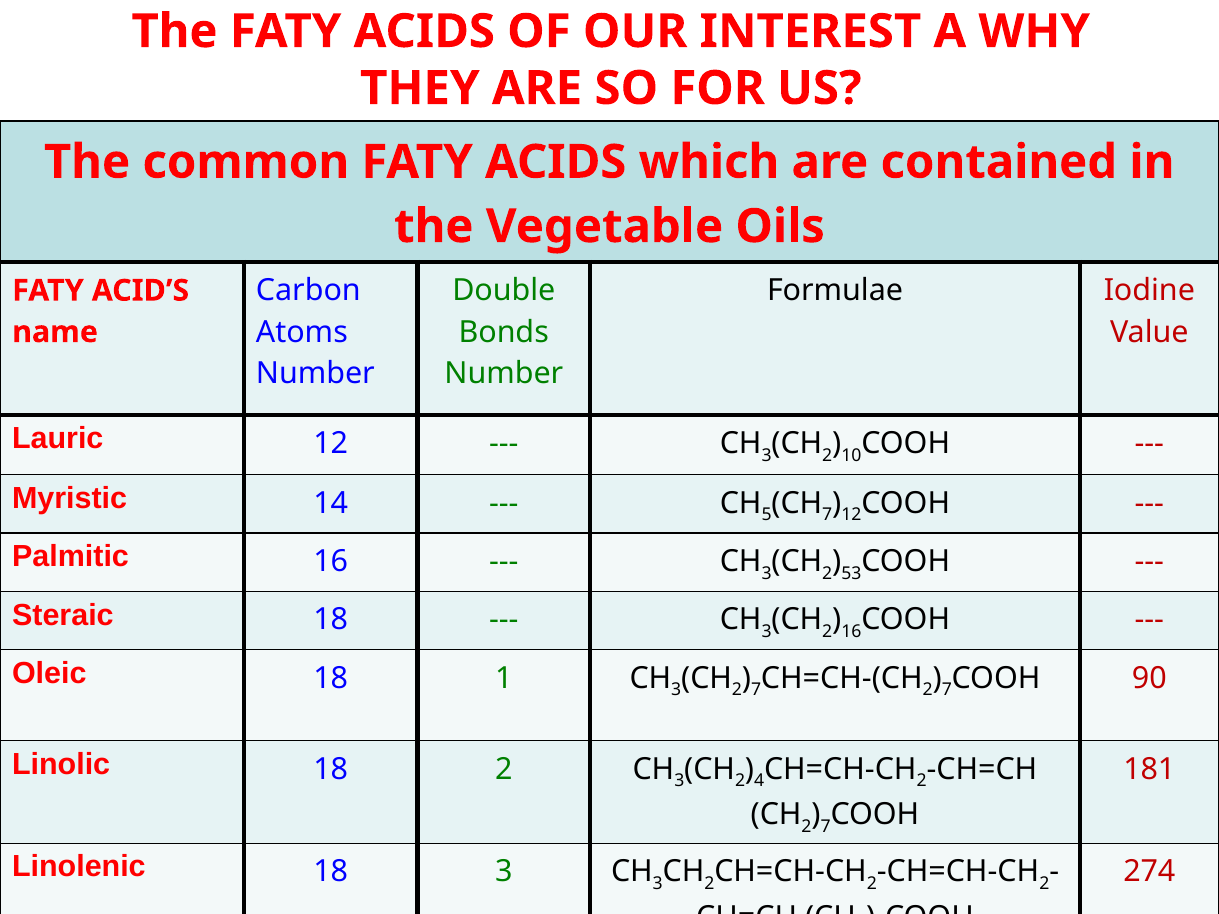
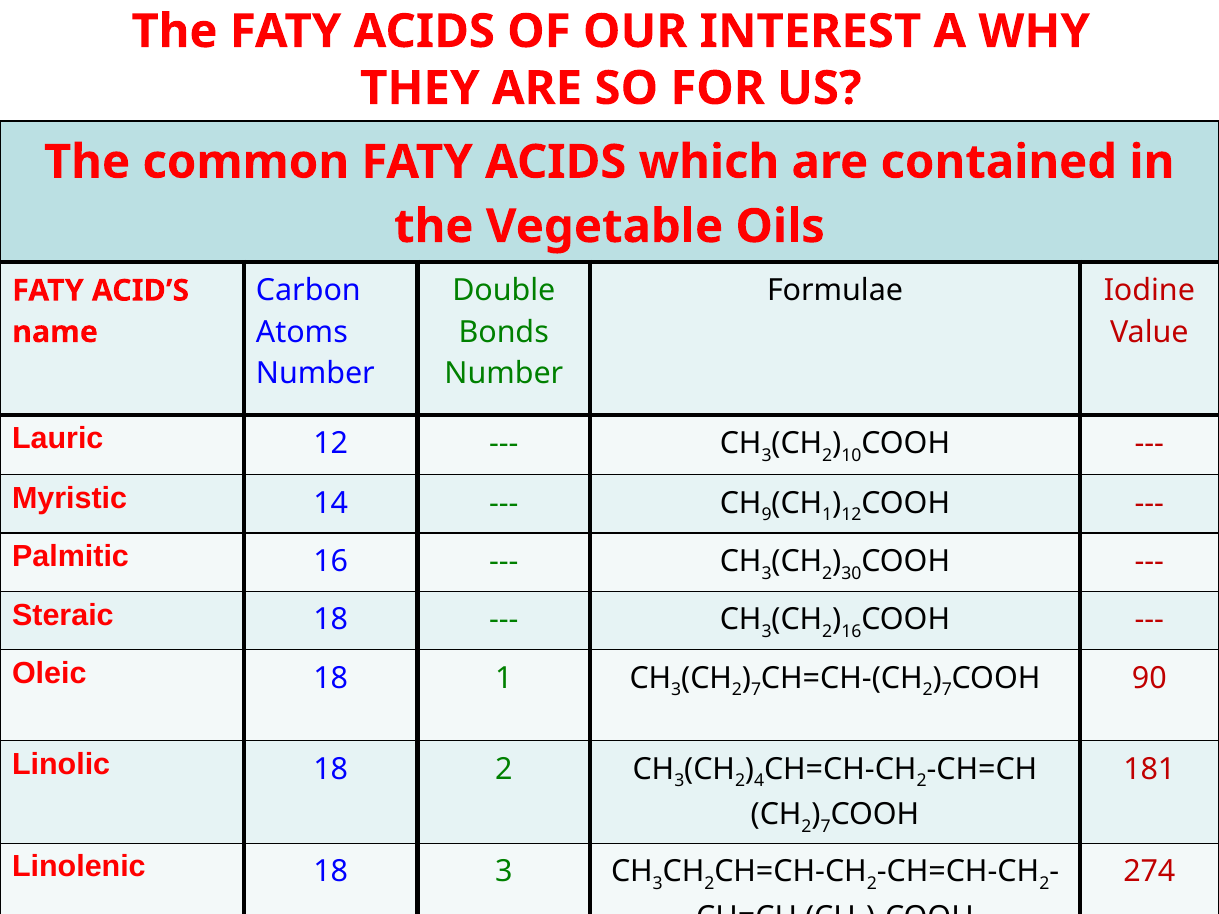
5: 5 -> 9
7 at (827, 515): 7 -> 1
53: 53 -> 30
